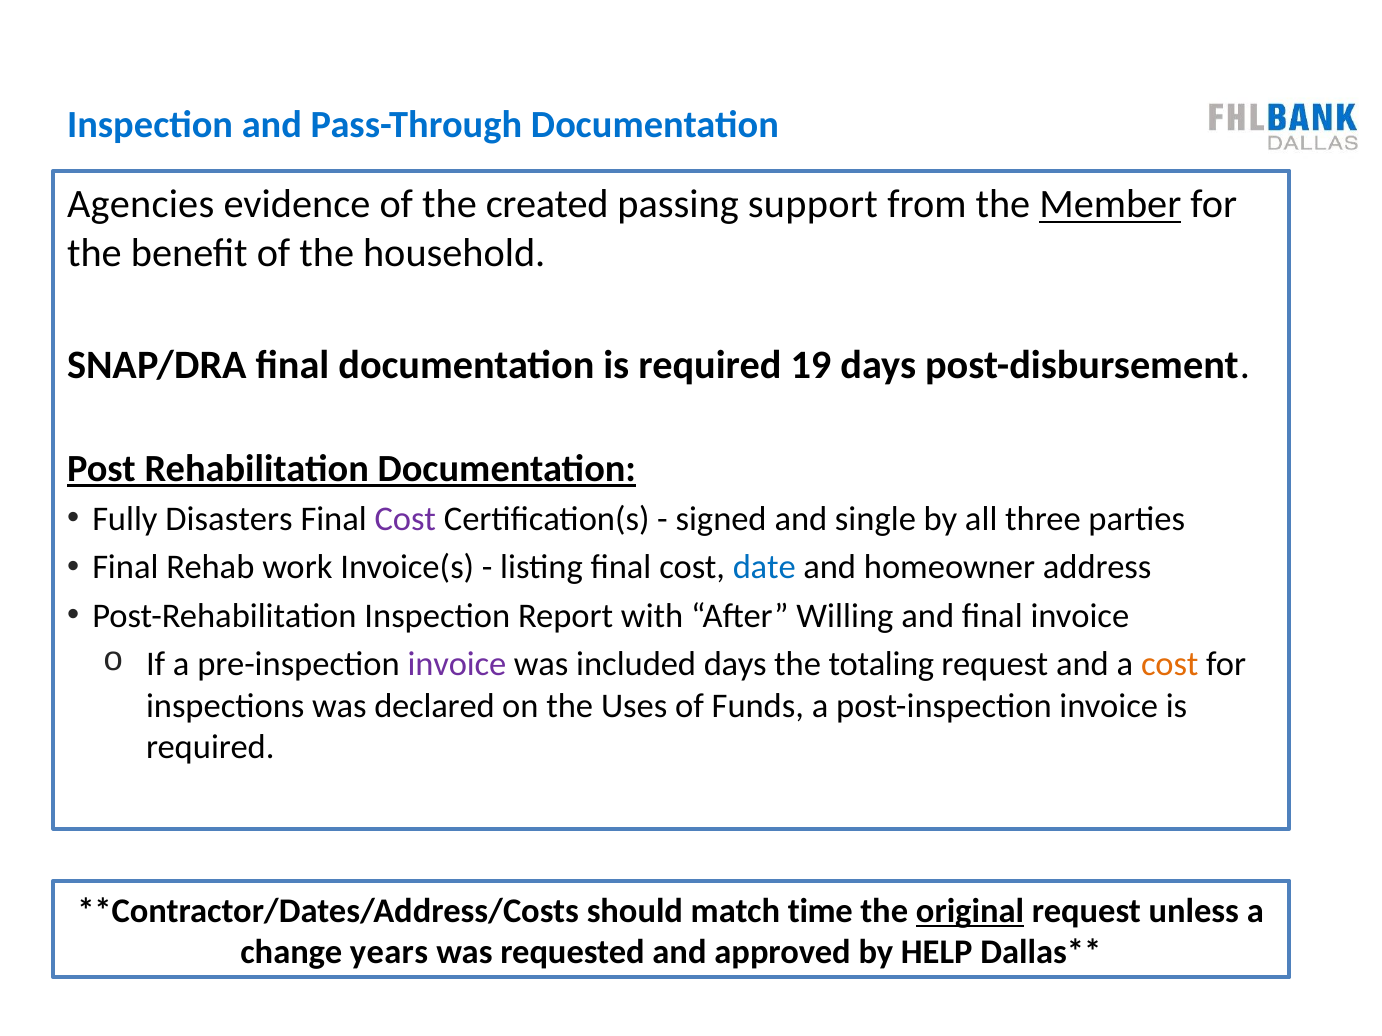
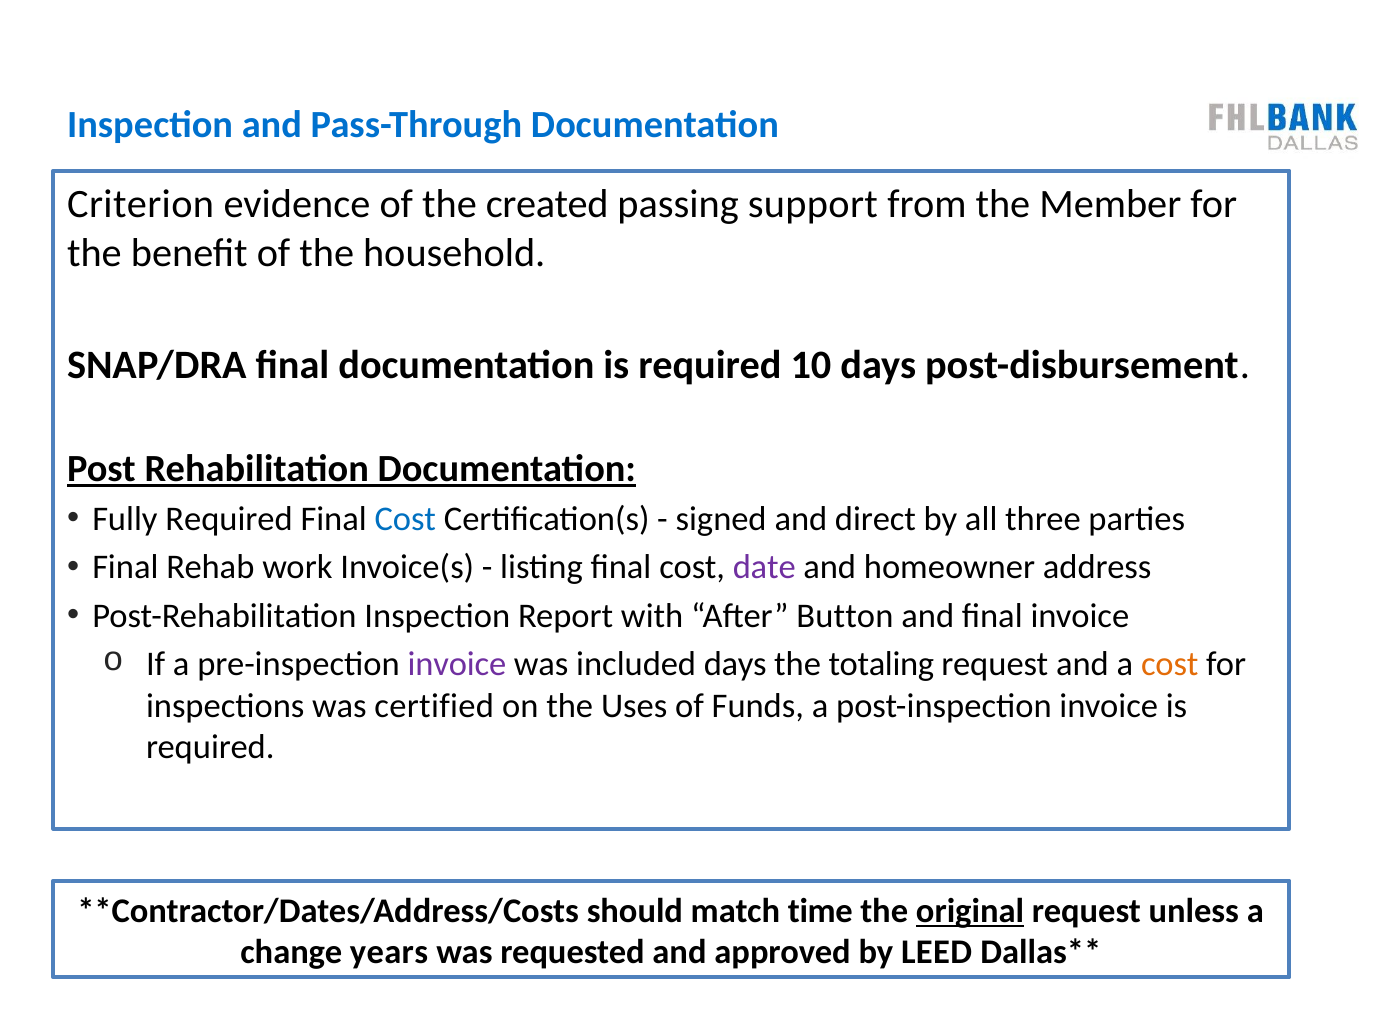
Agencies: Agencies -> Criterion
Member underline: present -> none
19: 19 -> 10
Fully Disasters: Disasters -> Required
Cost at (405, 519) colour: purple -> blue
single: single -> direct
date colour: blue -> purple
Willing: Willing -> Button
declared: declared -> certified
HELP: HELP -> LEED
